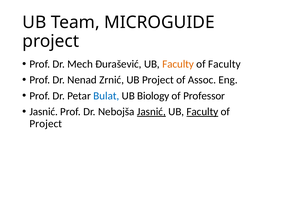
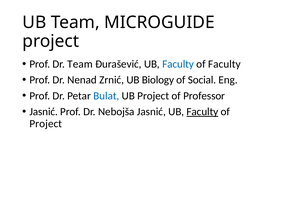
Dr Mech: Mech -> Team
Faculty at (178, 64) colour: orange -> blue
UB Project: Project -> Biology
Assoc: Assoc -> Social
UB Biology: Biology -> Project
Jasnić at (151, 112) underline: present -> none
